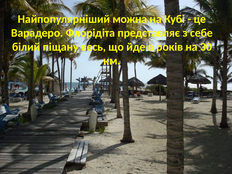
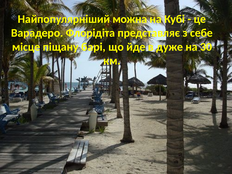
білий: білий -> місце
весь: весь -> барі
років: років -> дуже
